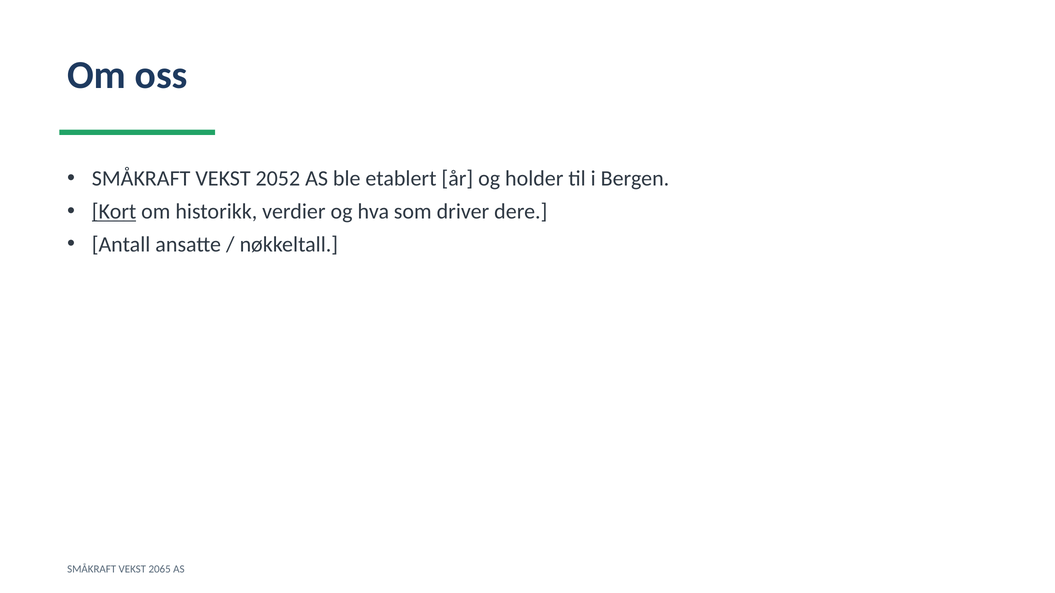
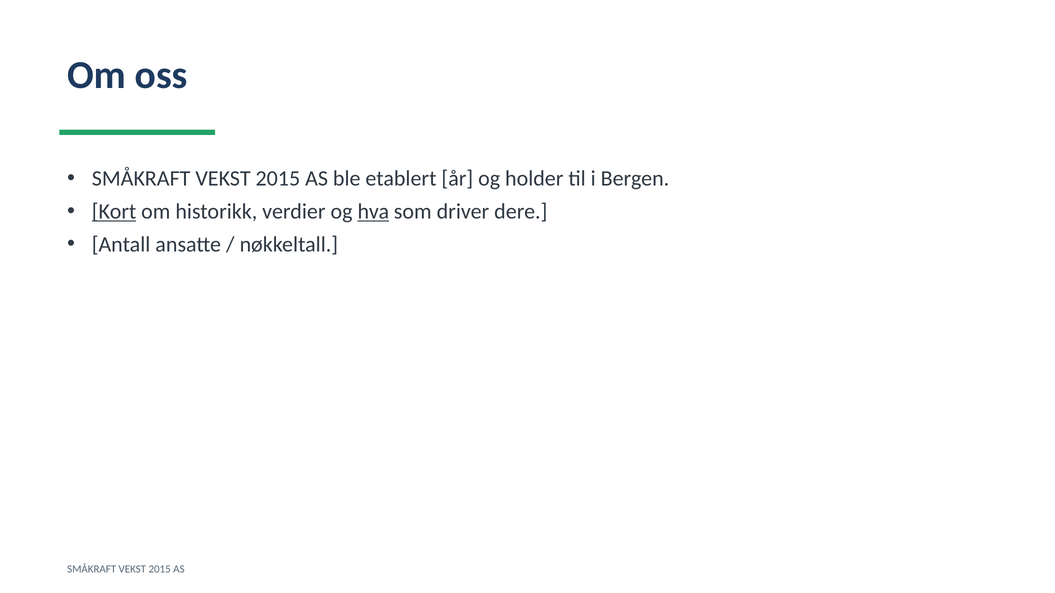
2052 at (278, 179): 2052 -> 2015
hva underline: none -> present
2065 at (160, 569): 2065 -> 2015
